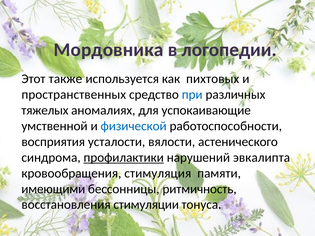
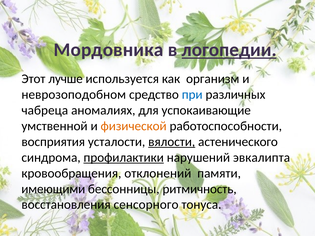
логопедии underline: none -> present
также: также -> лучше
пихтовых: пихтовых -> организм
пространственных: пространственных -> неврозоподобном
тяжелых: тяжелых -> чабреца
физической colour: blue -> orange
вялости underline: none -> present
стимуляция: стимуляция -> отклонений
стимуляции: стимуляции -> сенсорного
